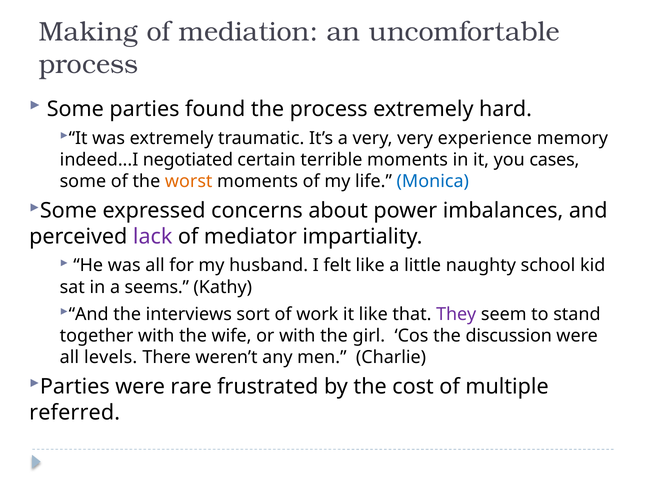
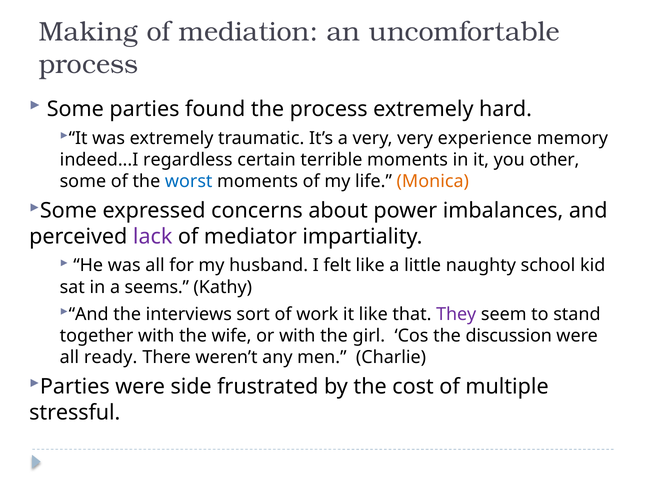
negotiated: negotiated -> regardless
cases: cases -> other
worst colour: orange -> blue
Monica colour: blue -> orange
levels: levels -> ready
rare: rare -> side
referred: referred -> stressful
